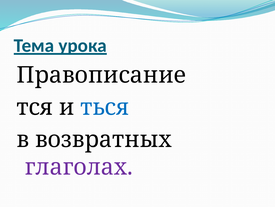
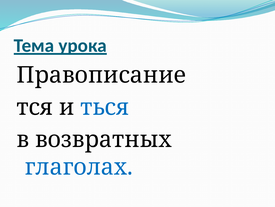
глаголах colour: purple -> blue
